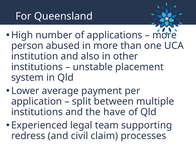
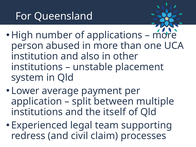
have: have -> itself
